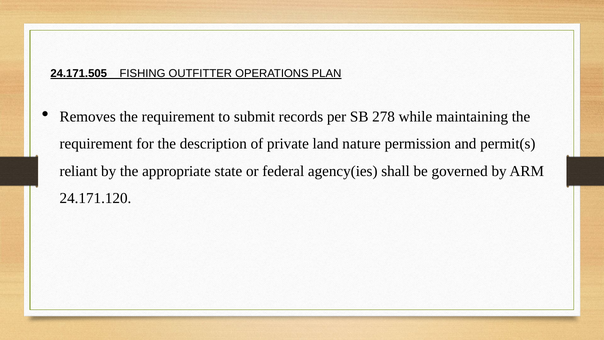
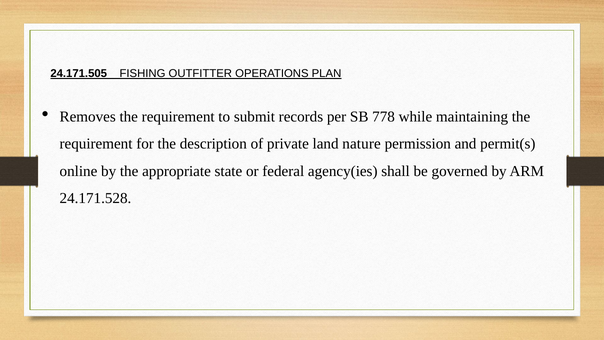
278: 278 -> 778
reliant: reliant -> online
24.171.120: 24.171.120 -> 24.171.528
